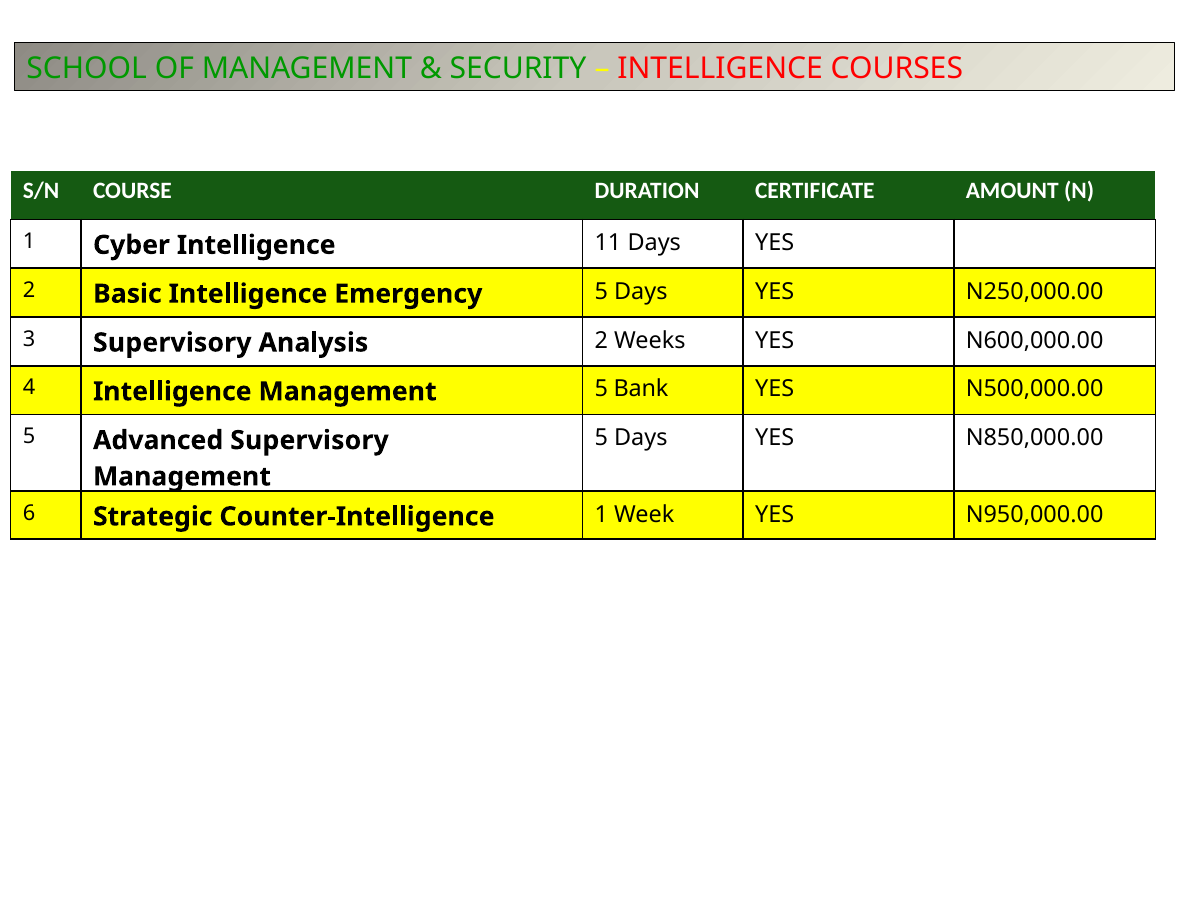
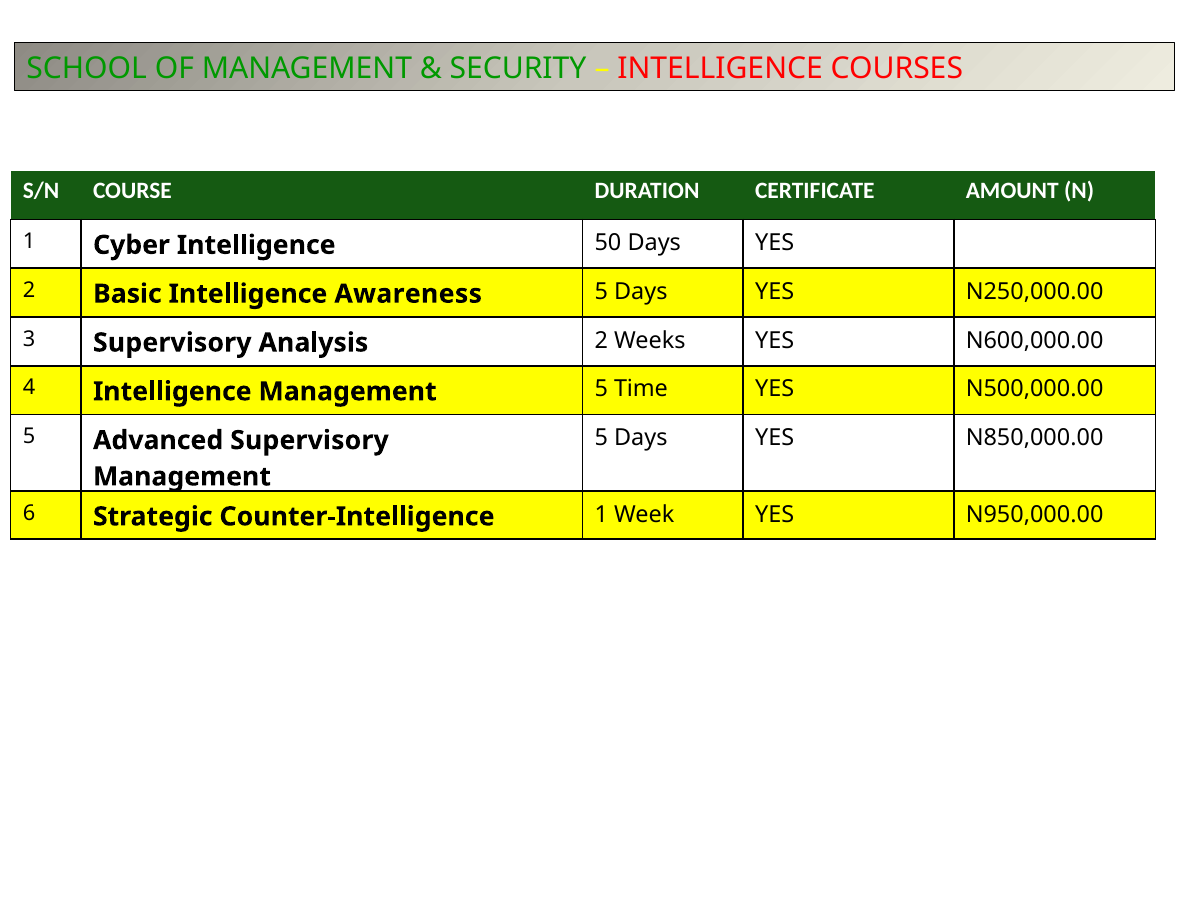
11: 11 -> 50
Emergency: Emergency -> Awareness
Bank: Bank -> Time
